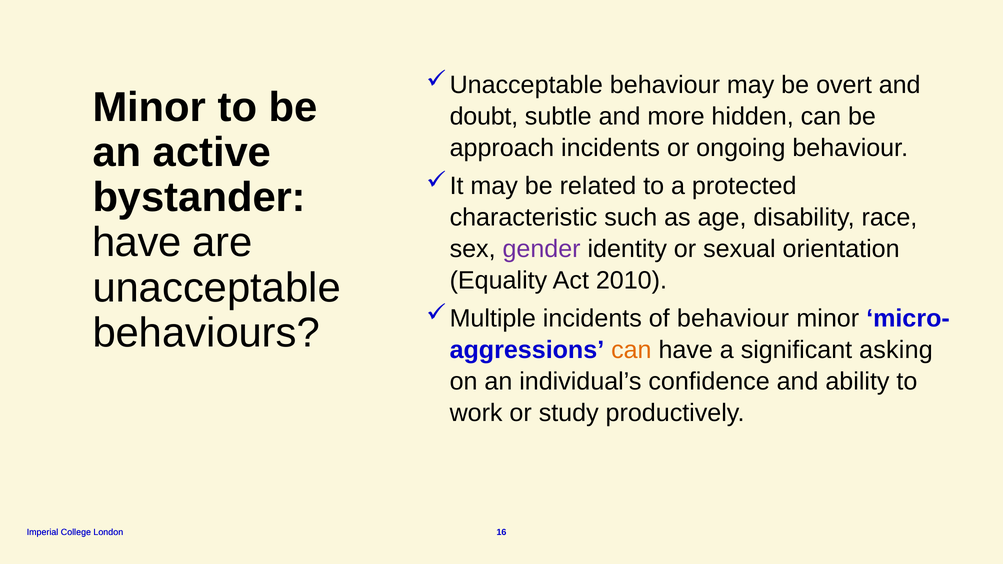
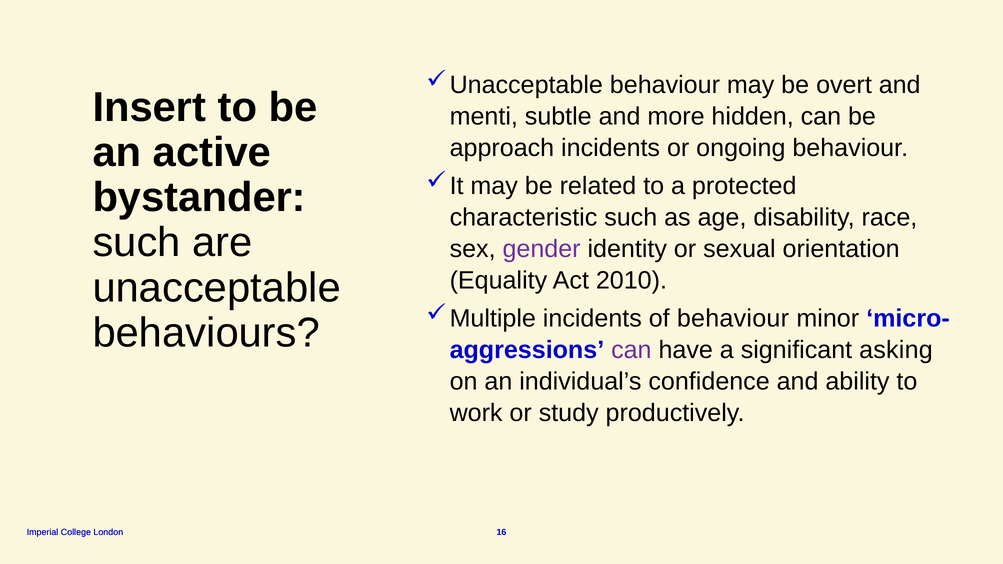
Minor at (149, 107): Minor -> Insert
doubt: doubt -> menti
have at (137, 243): have -> such
can at (631, 350) colour: orange -> purple
